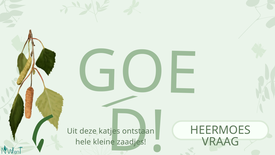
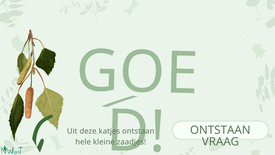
HEERMOES at (220, 130): HEERMOES -> ONTSTAAN
